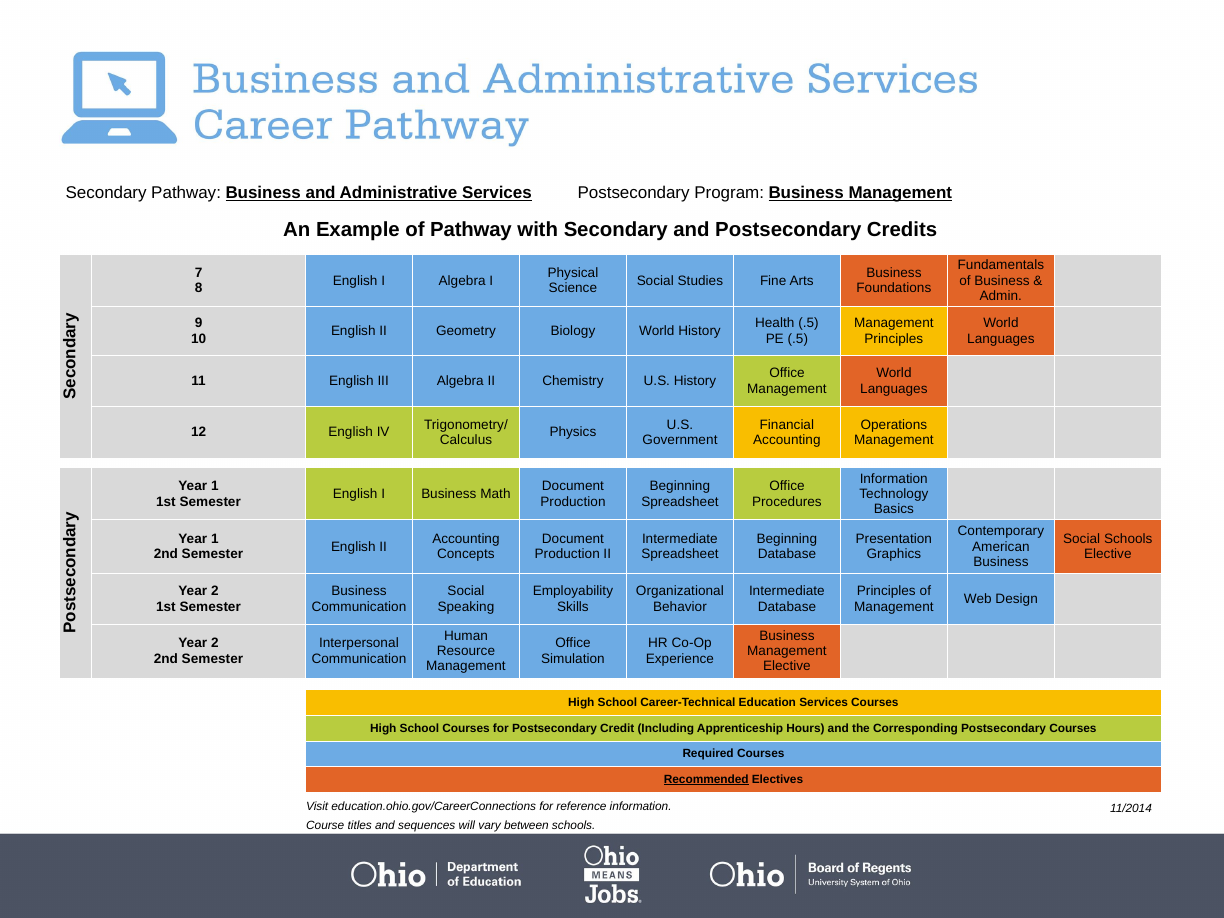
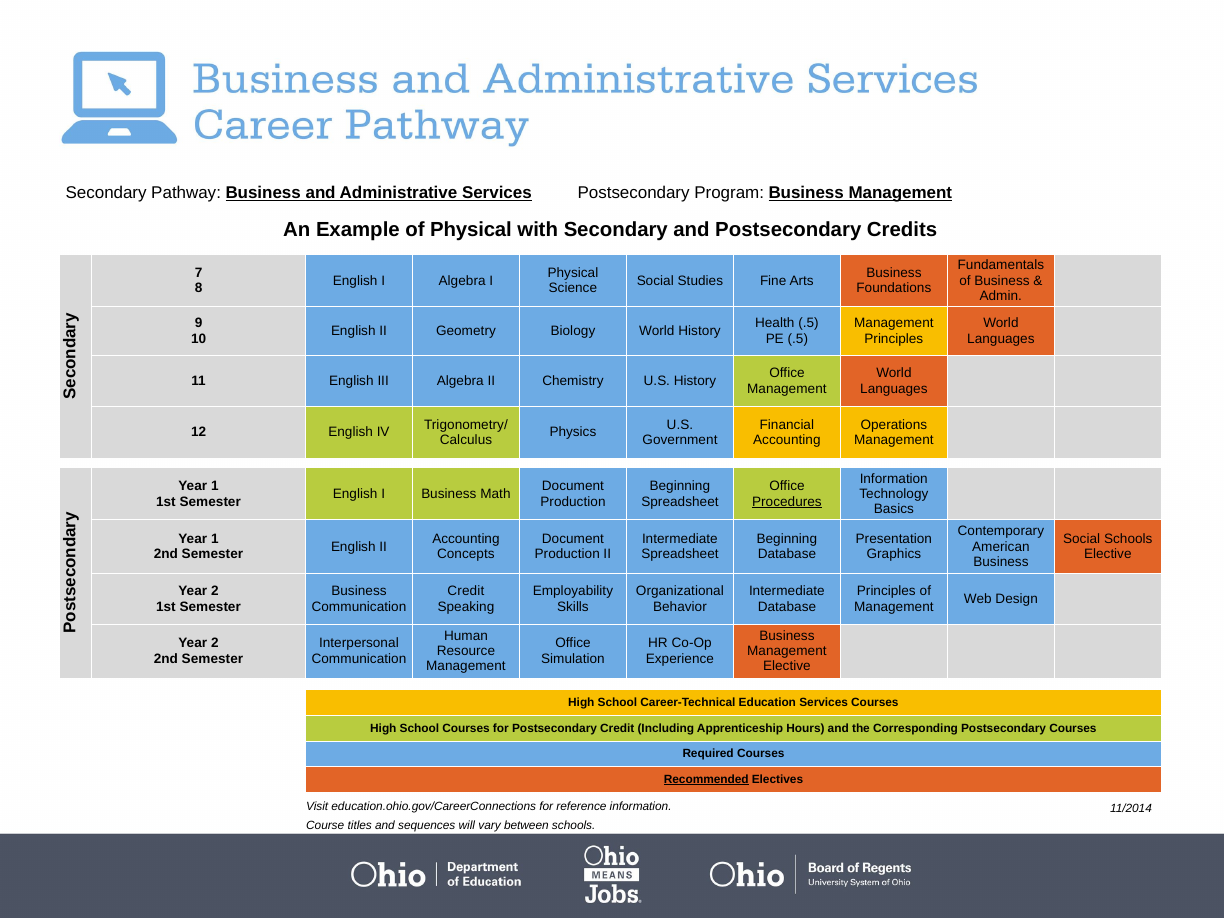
of Pathway: Pathway -> Physical
Procedures underline: none -> present
Social at (466, 591): Social -> Credit
